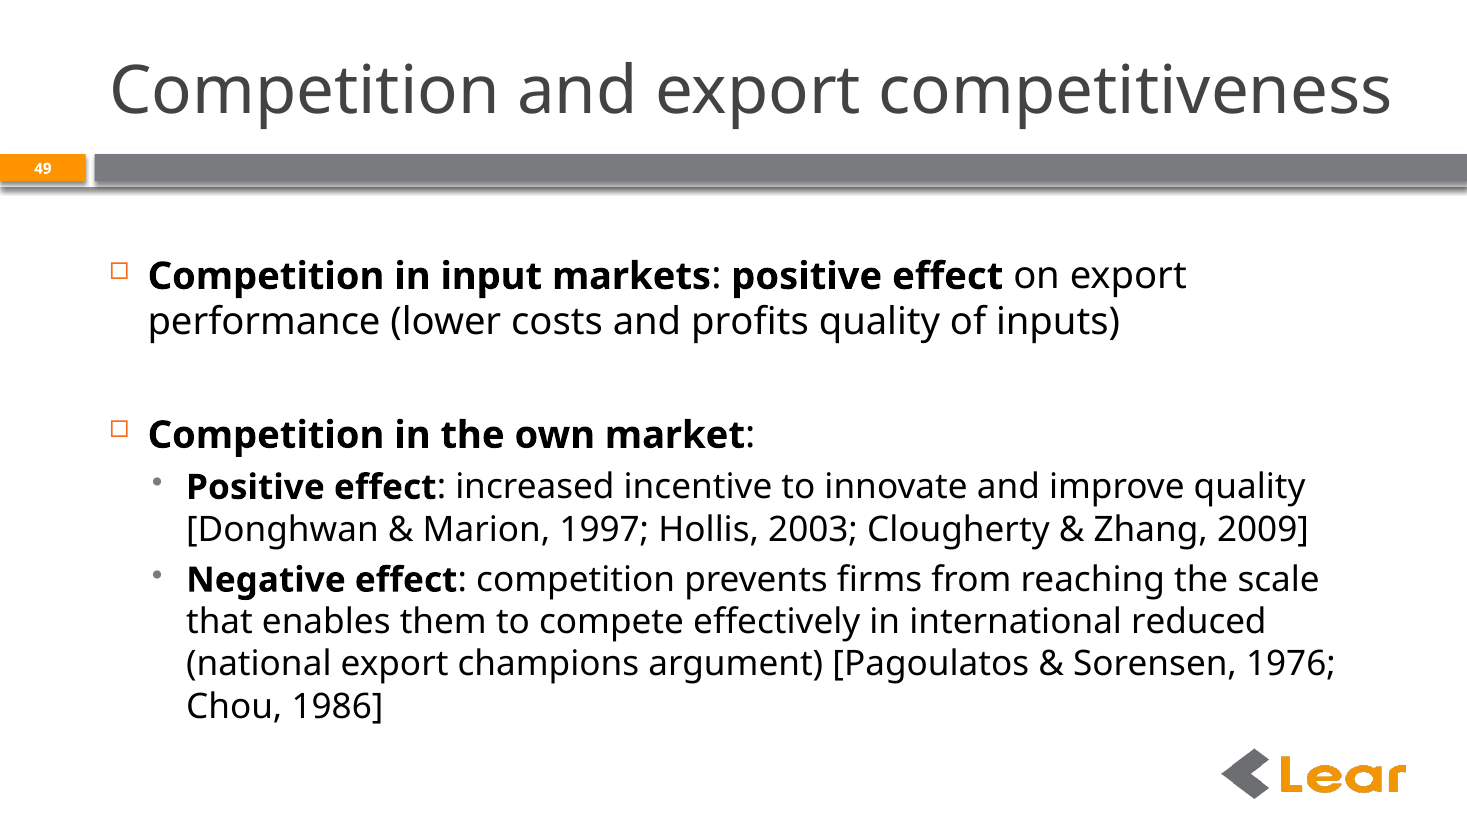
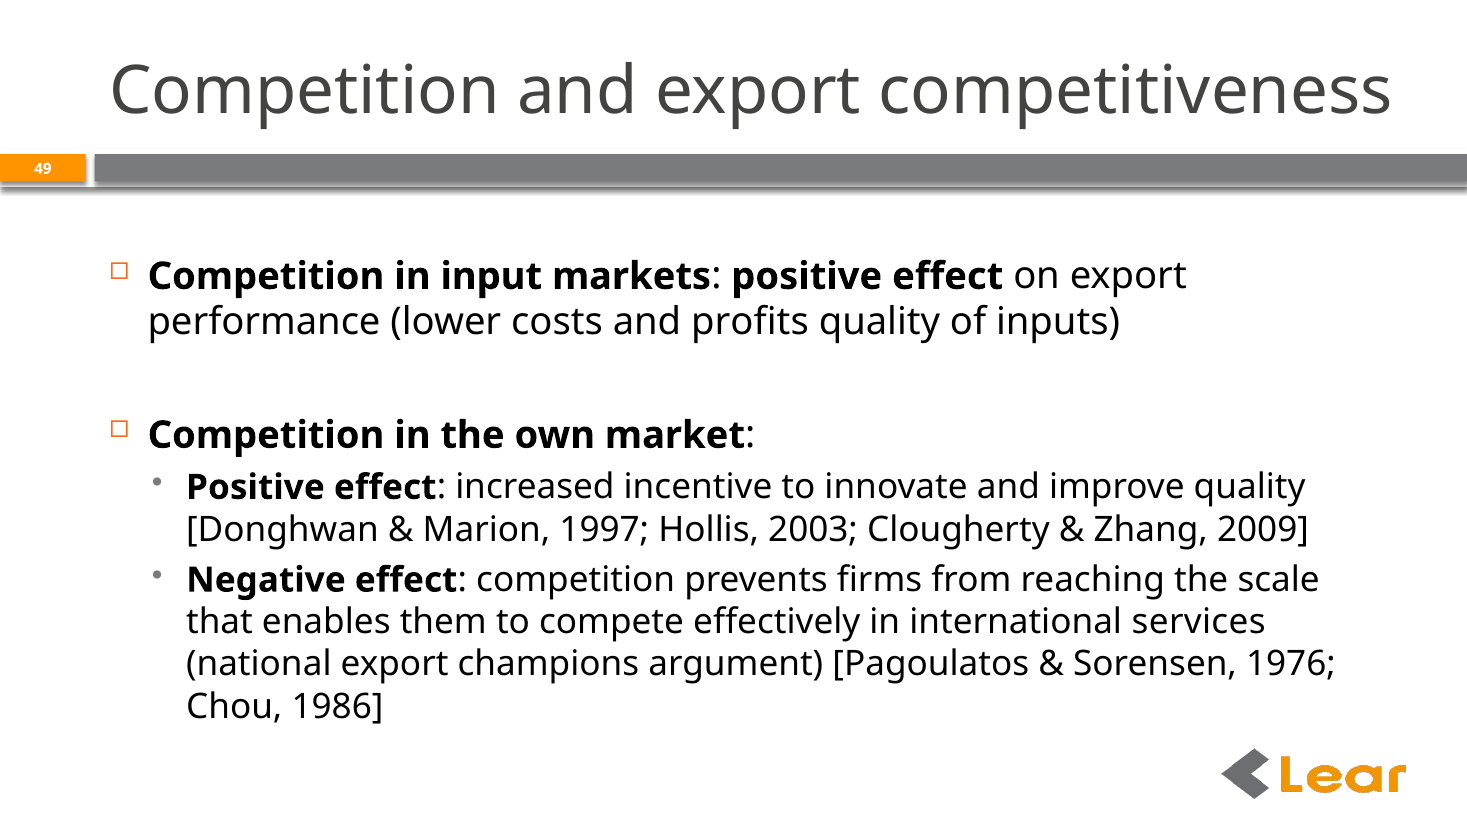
reduced: reduced -> services
